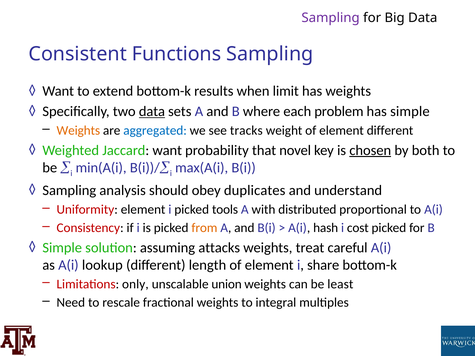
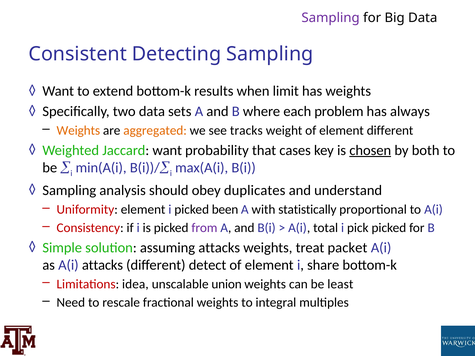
Functions: Functions -> Detecting
data at (152, 112) underline: present -> none
has simple: simple -> always
aggregated colour: blue -> orange
novel: novel -> cases
tools: tools -> been
distributed: distributed -> statistically
from colour: orange -> purple
hash: hash -> total
cost: cost -> pick
careful: careful -> packet
A(i lookup: lookup -> attacks
length: length -> detect
only: only -> idea
